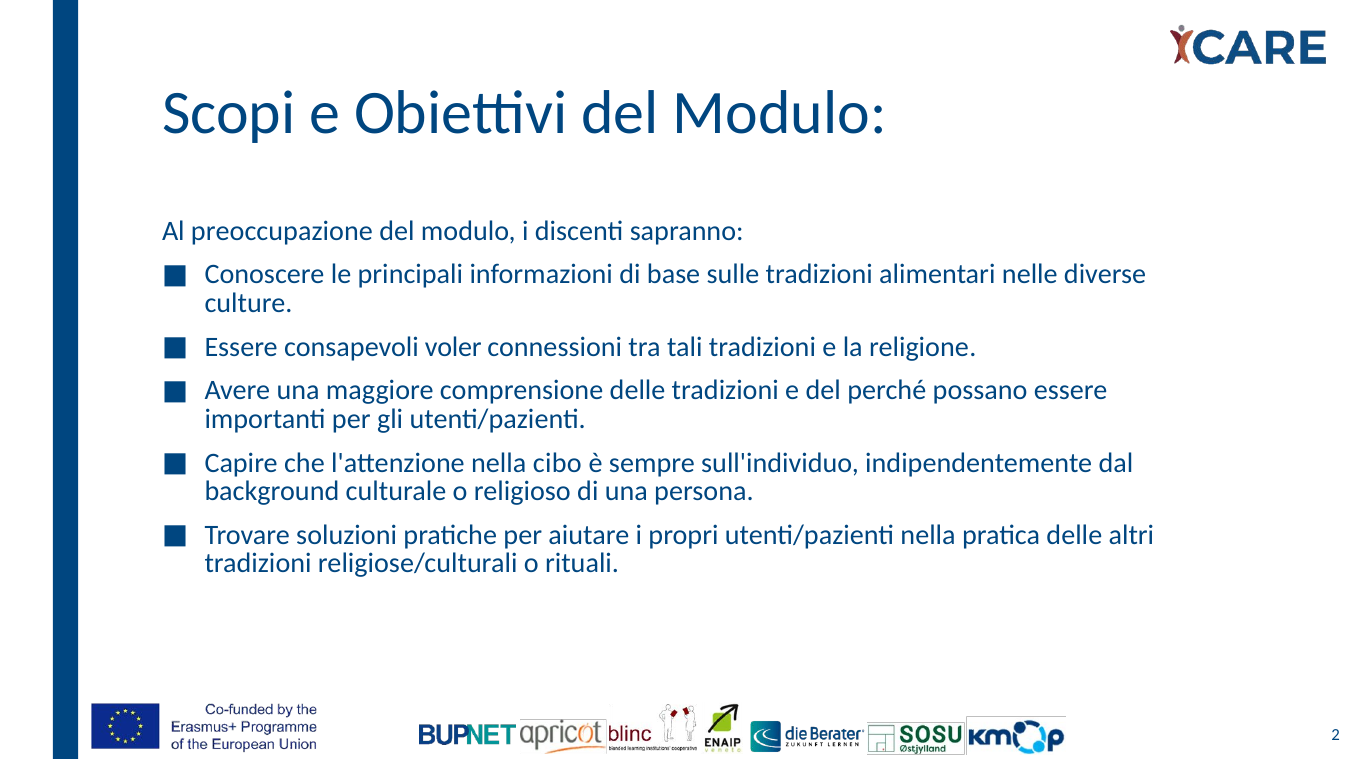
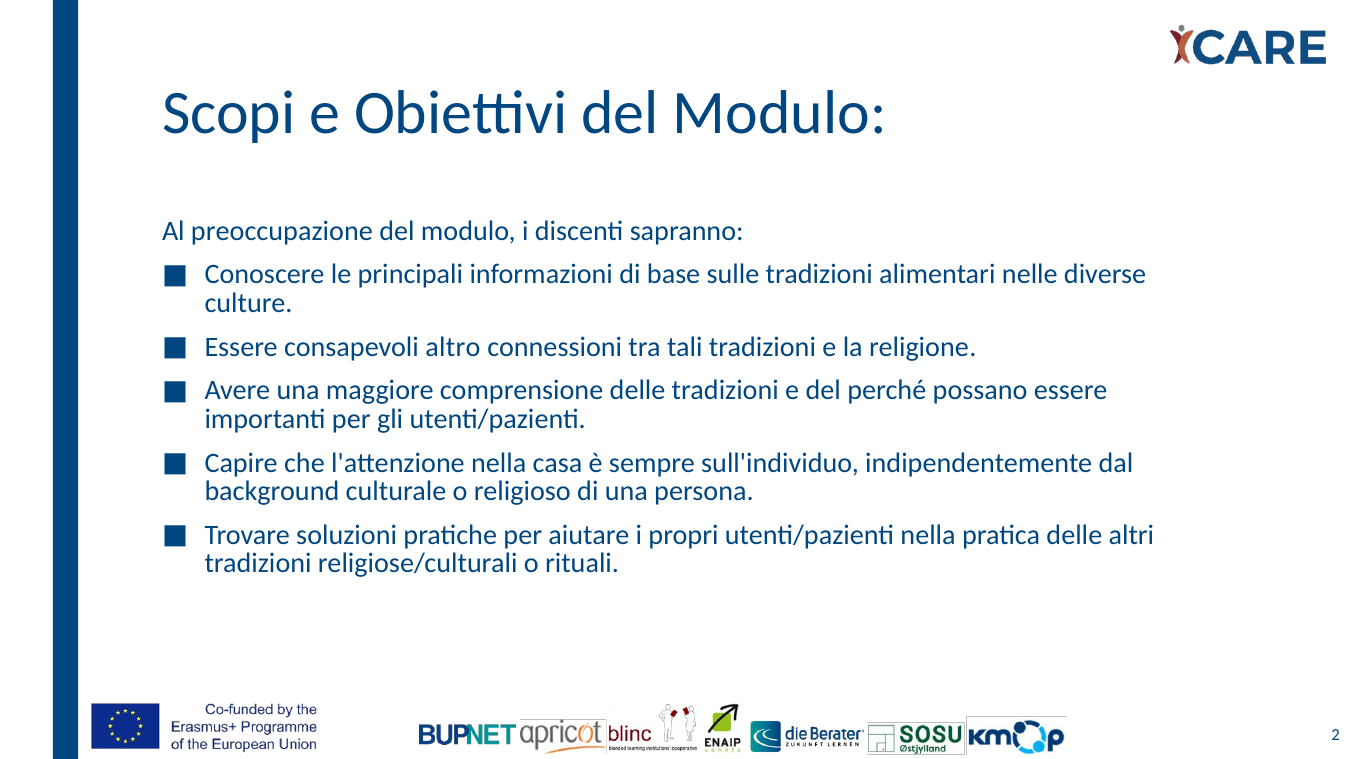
voler: voler -> altro
cibo: cibo -> casa
